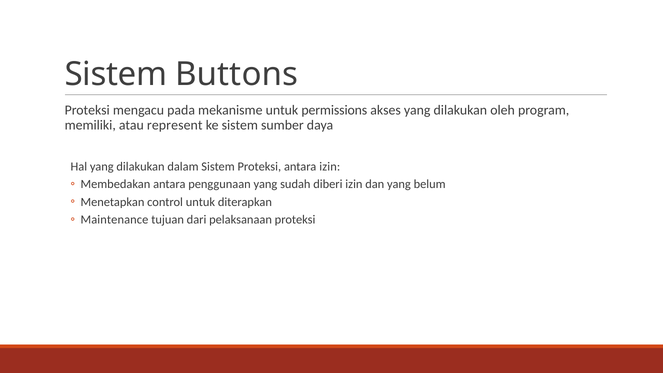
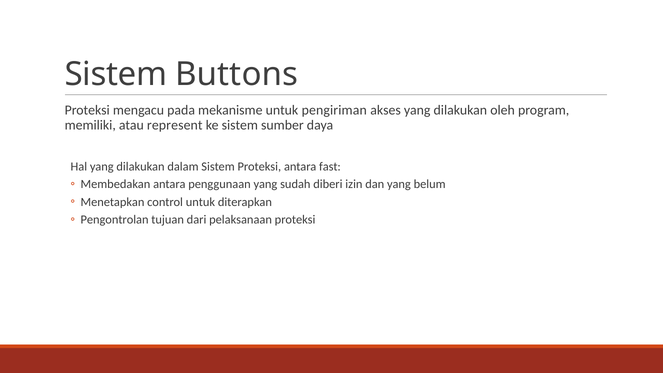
permissions: permissions -> pengiriman
antara izin: izin -> fast
Maintenance: Maintenance -> Pengontrolan
